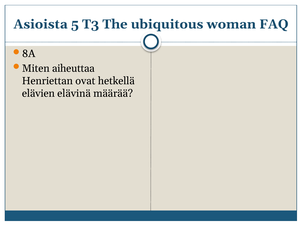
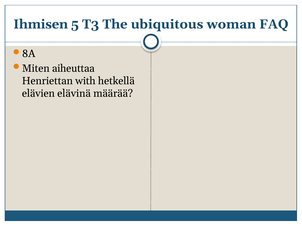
Asioista: Asioista -> Ihmisen
ovat: ovat -> with
